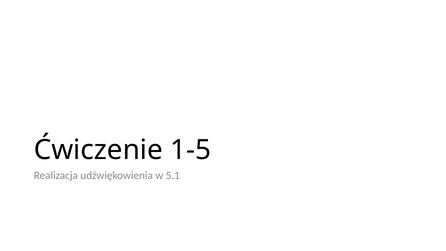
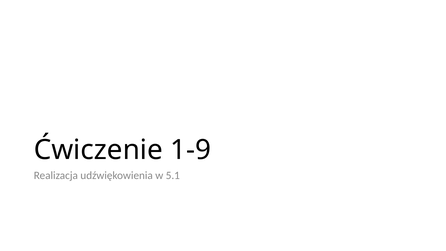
1-5: 1-5 -> 1-9
